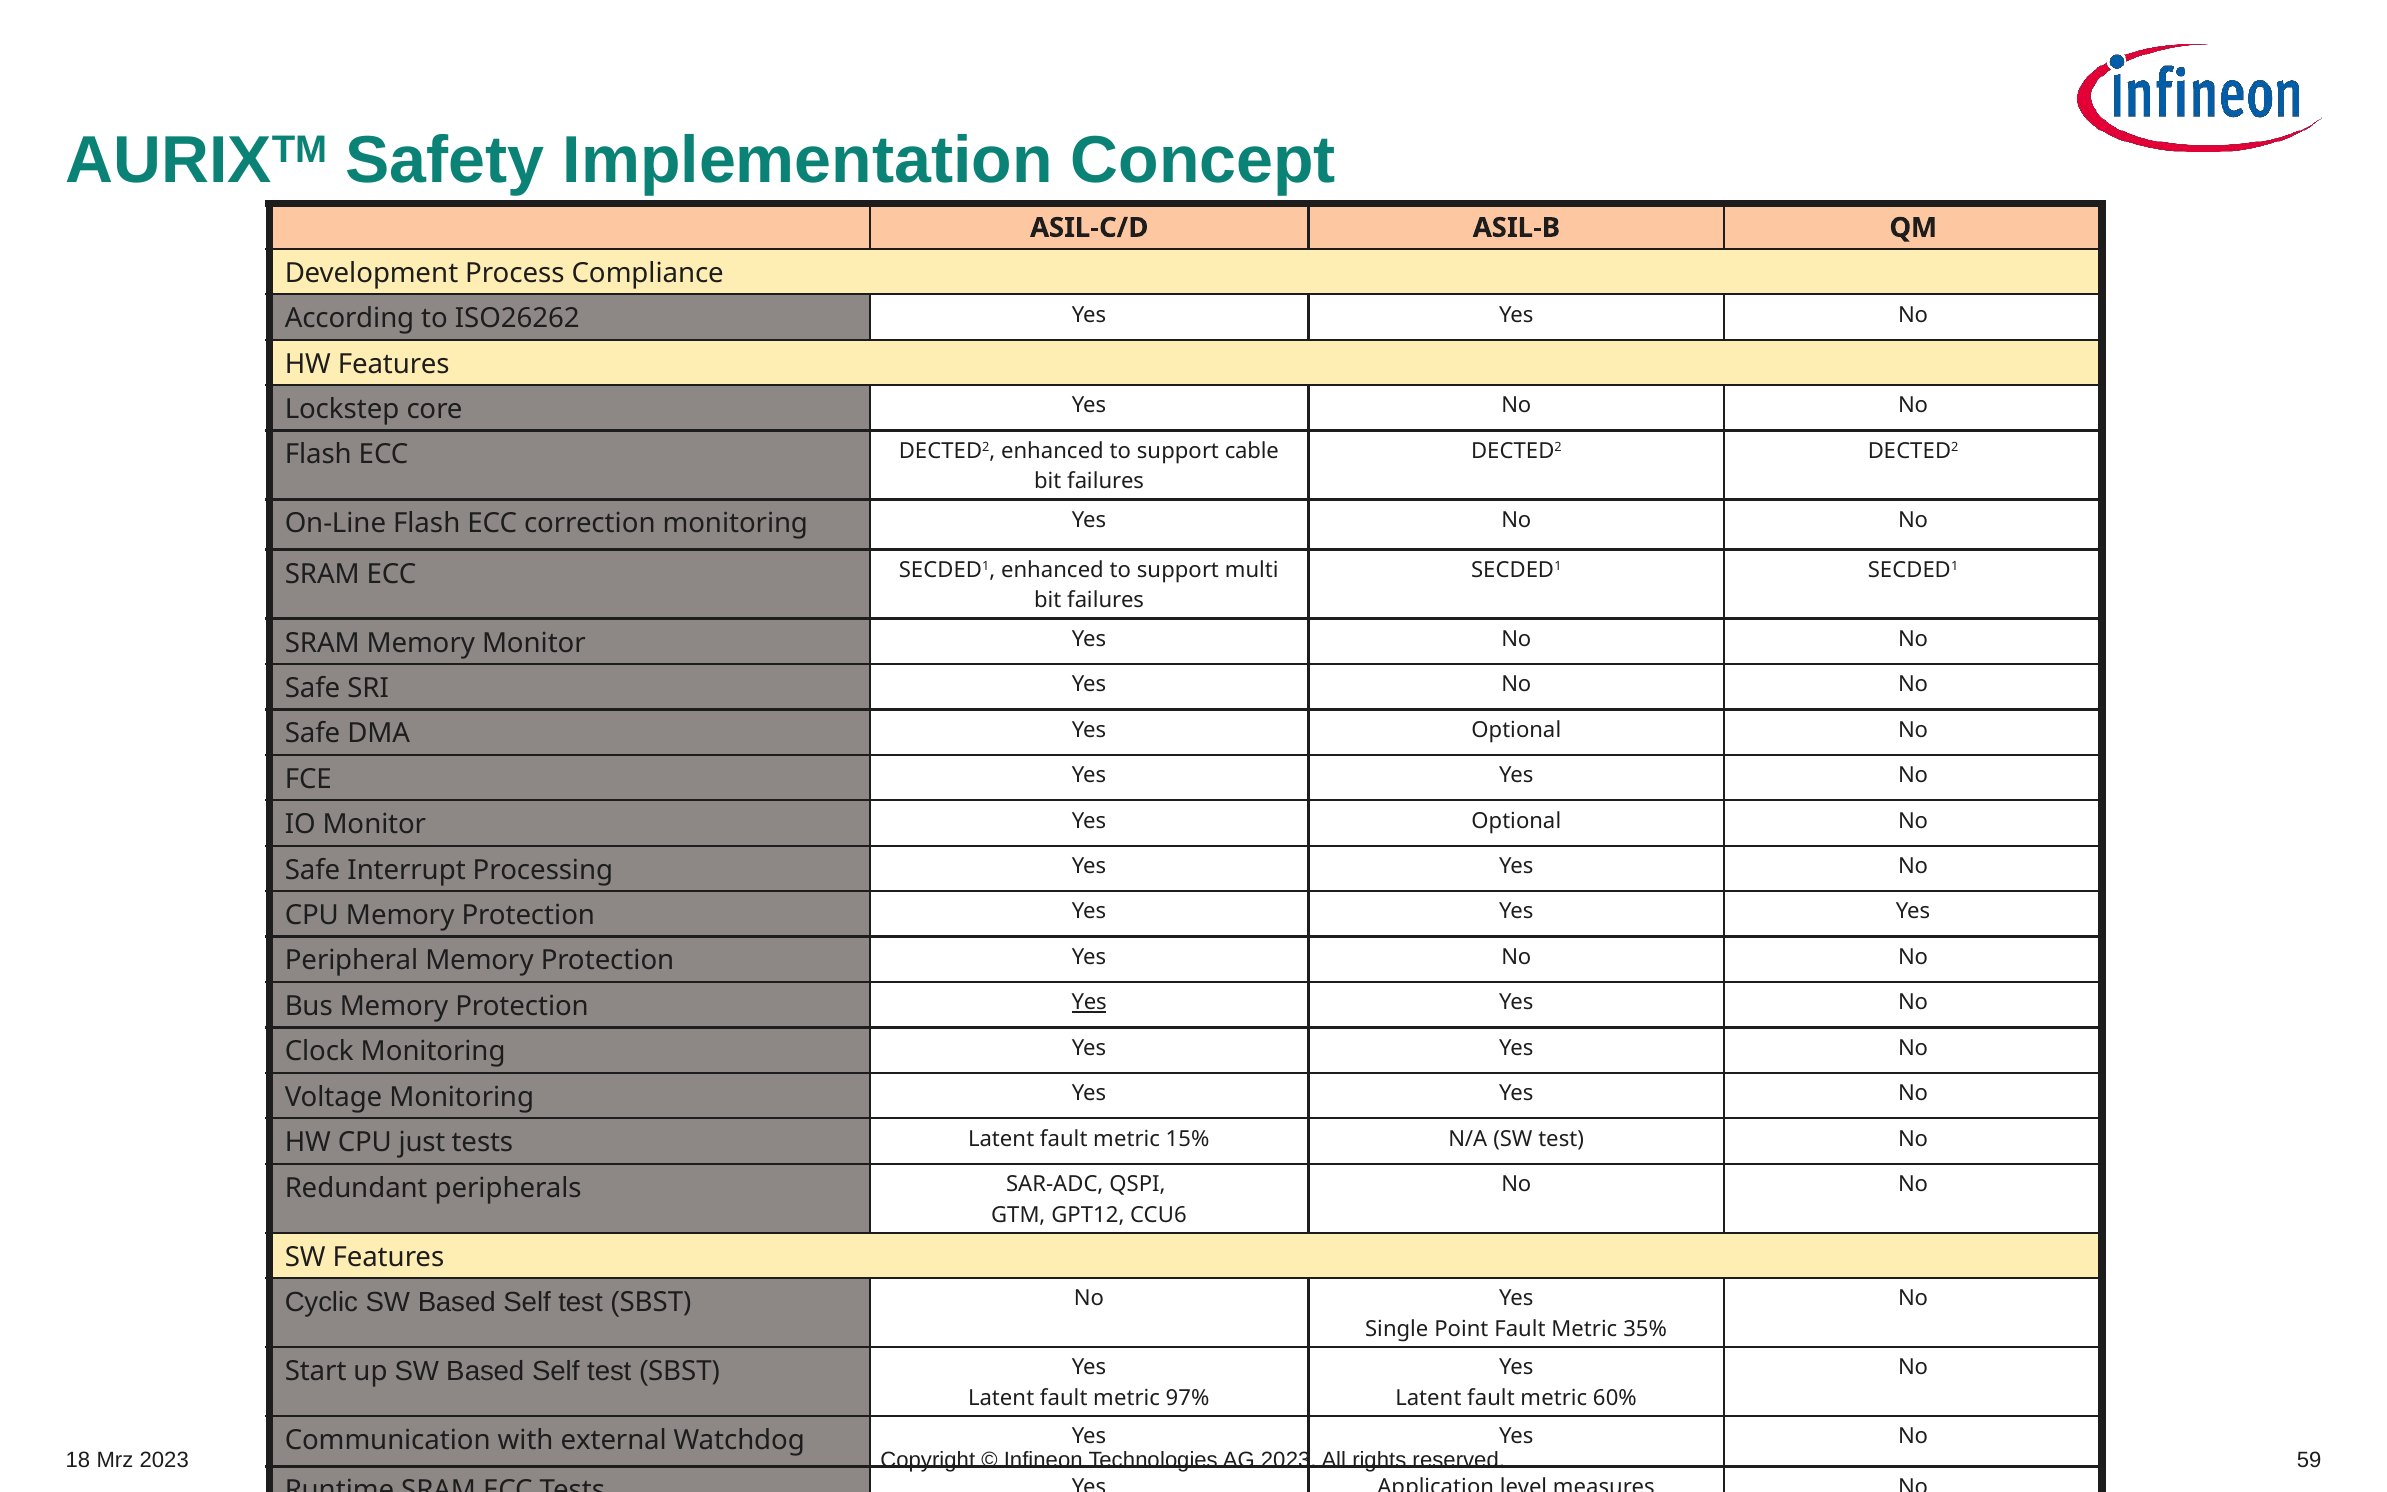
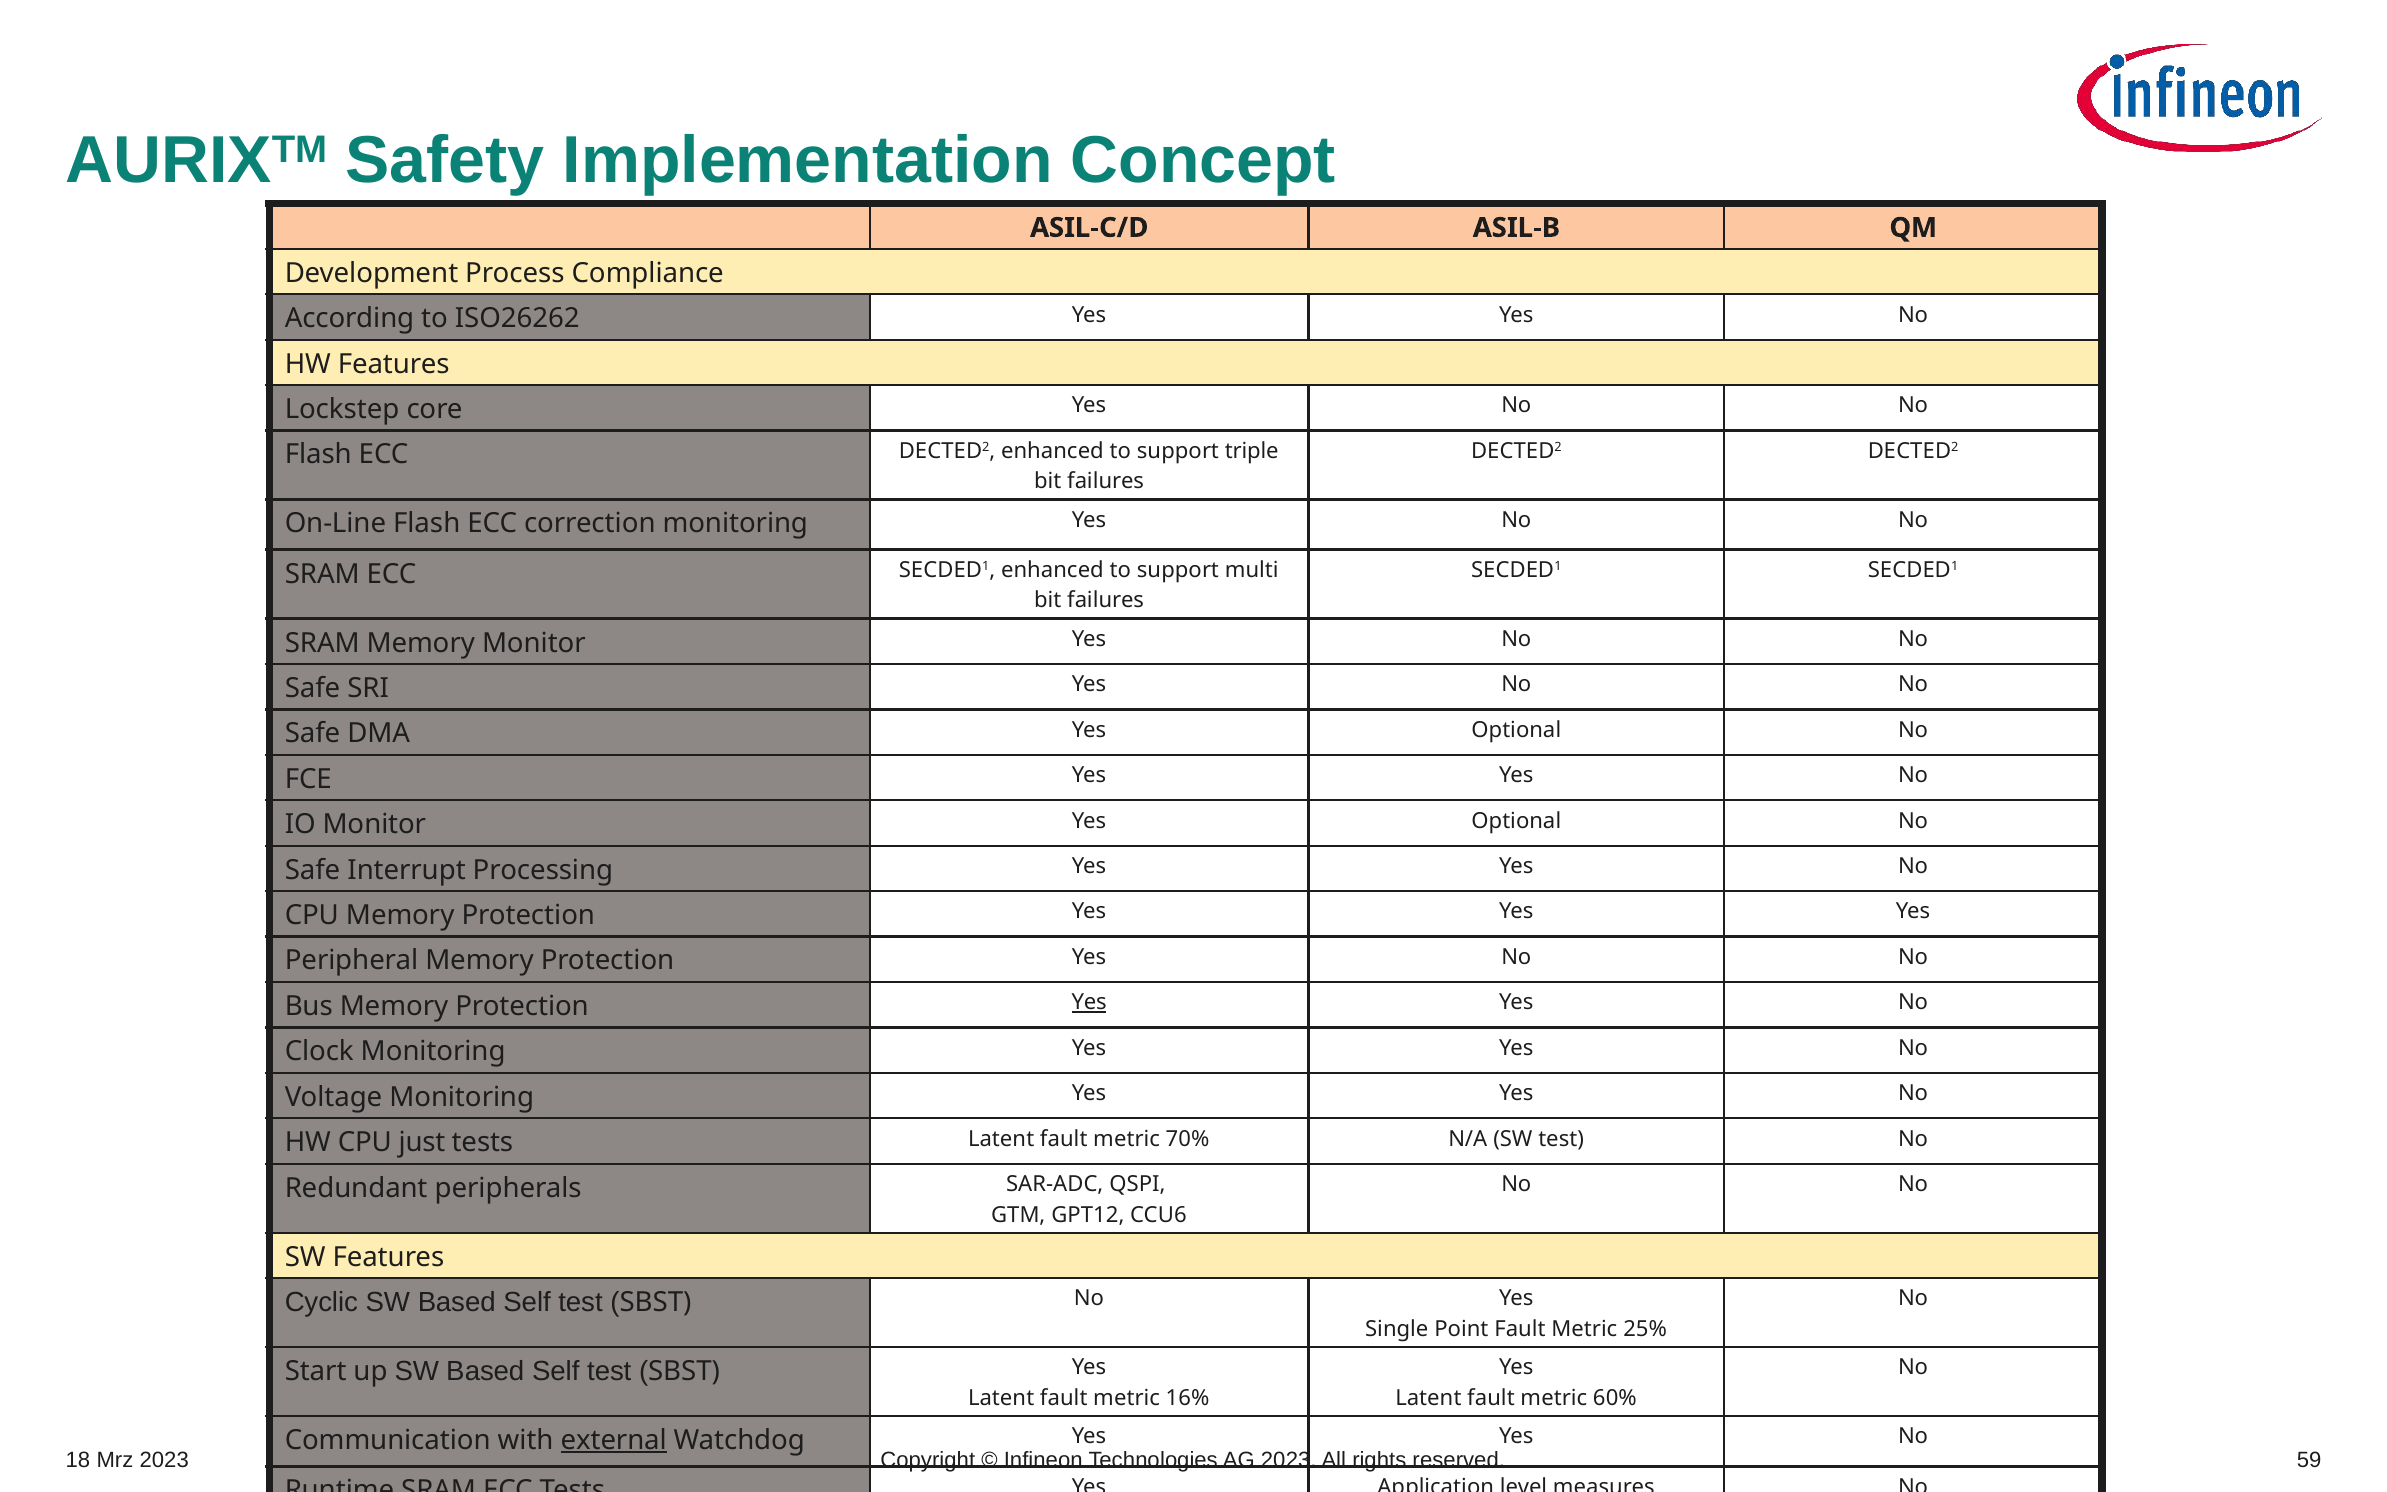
cable: cable -> triple
15%: 15% -> 70%
35%: 35% -> 25%
97%: 97% -> 16%
external underline: none -> present
